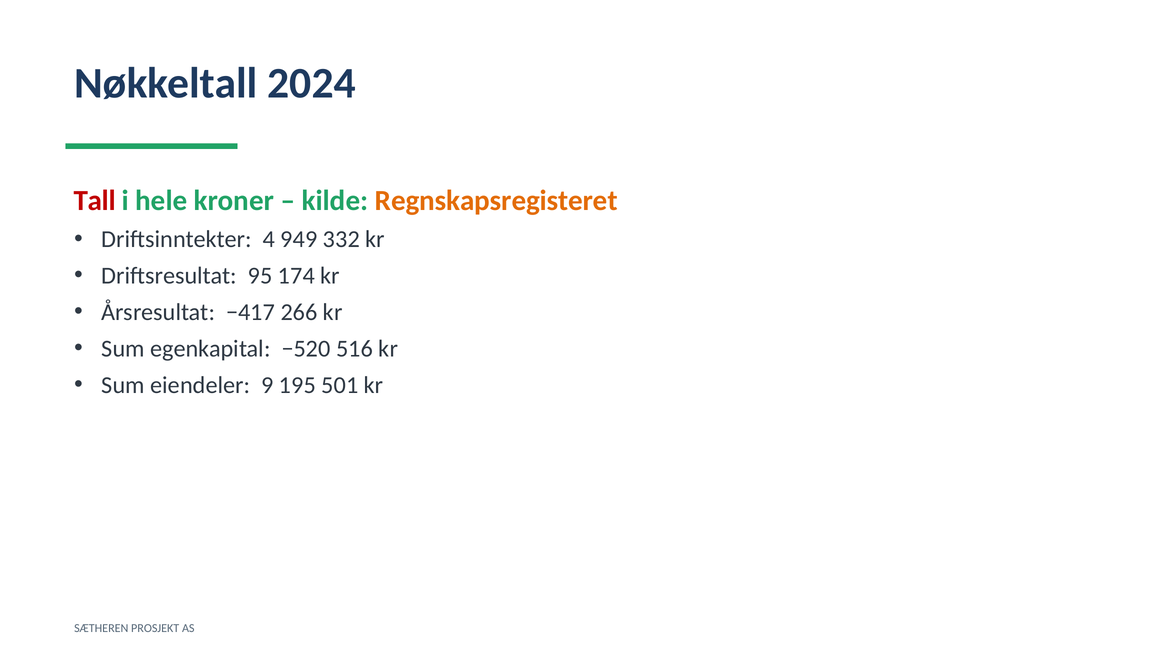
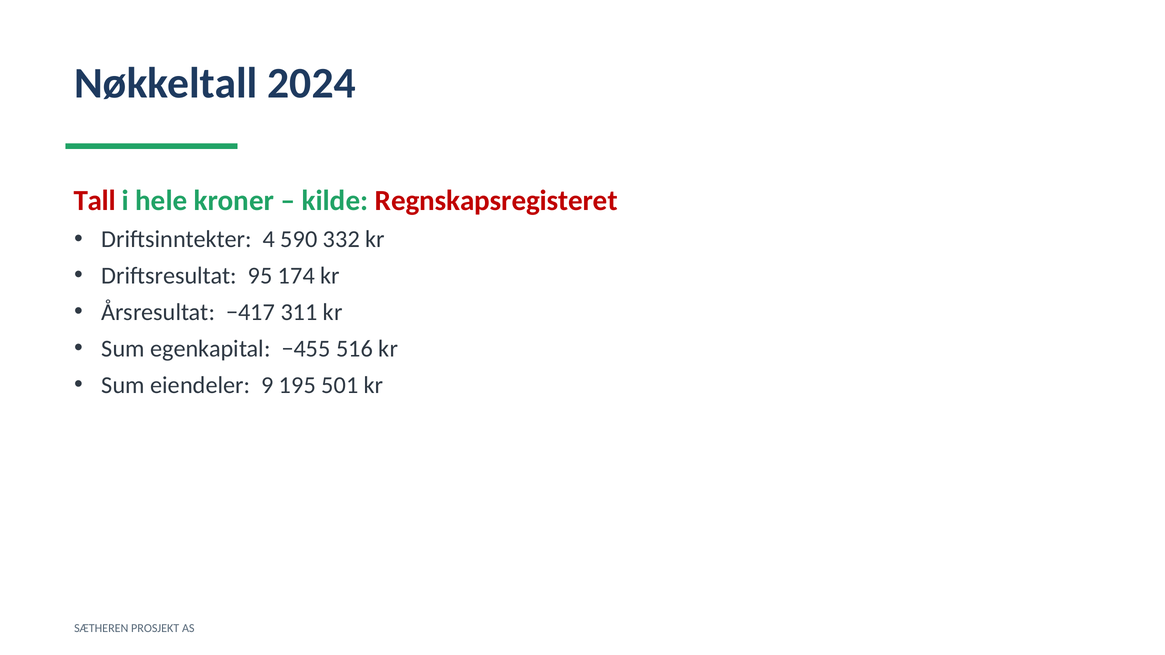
Regnskapsregisteret colour: orange -> red
949: 949 -> 590
266: 266 -> 311
−520: −520 -> −455
